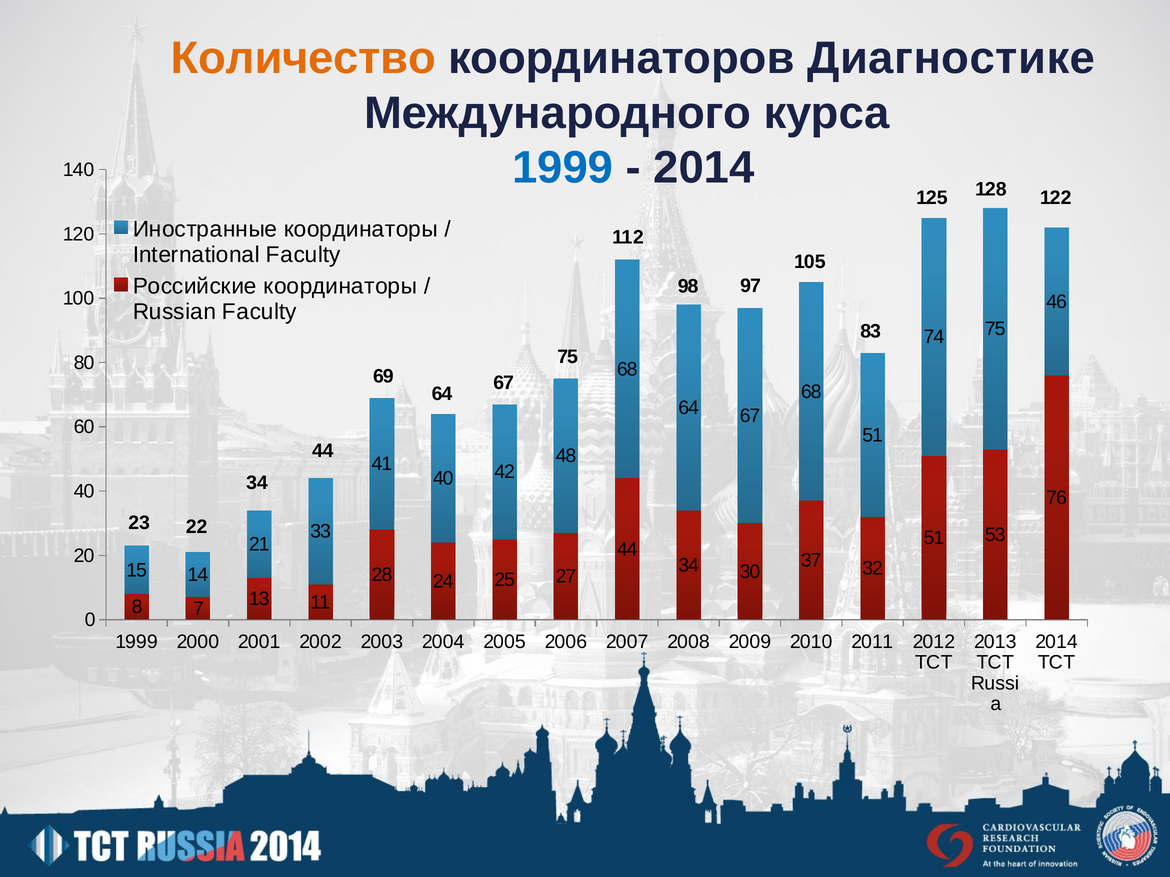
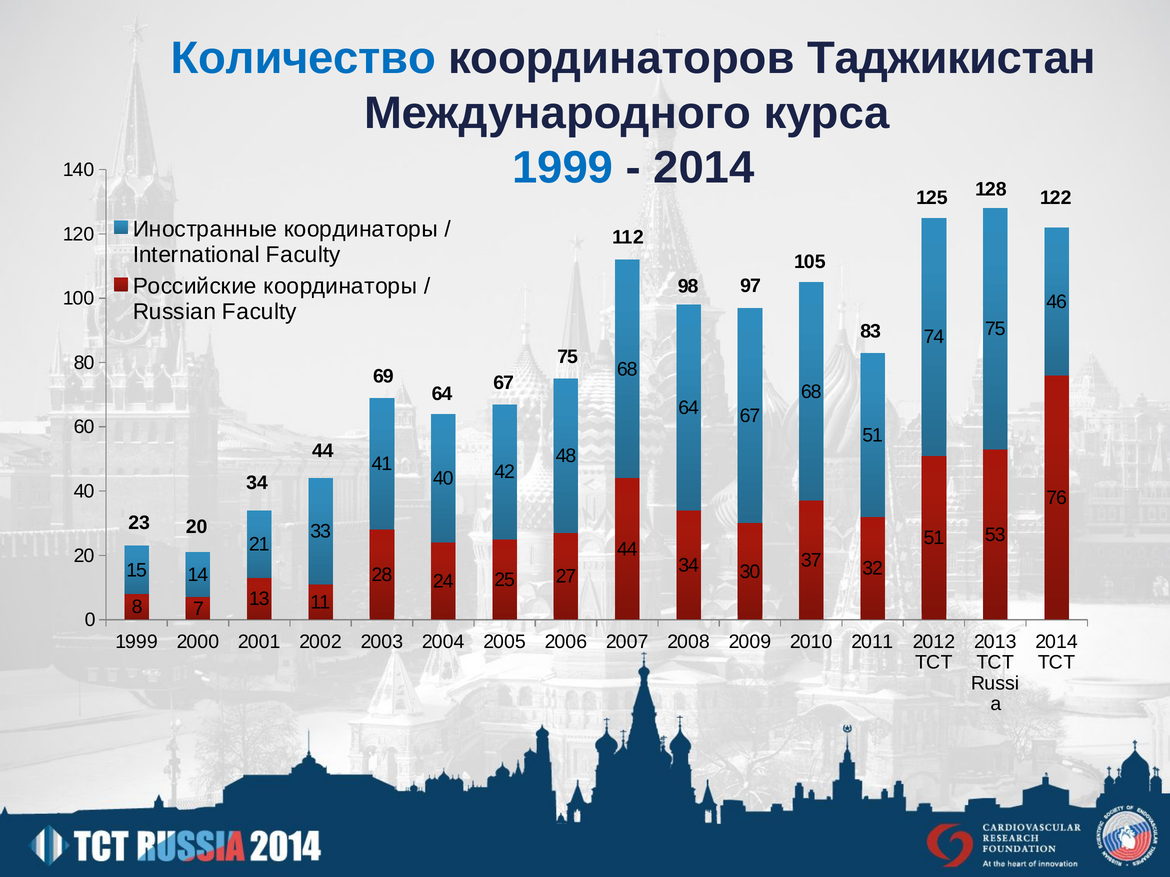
Количество colour: orange -> blue
Диагностике: Диагностике -> Таджикистан
23 22: 22 -> 20
